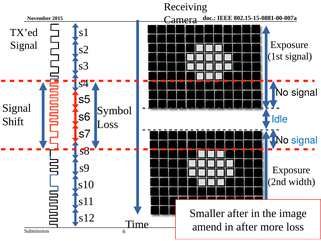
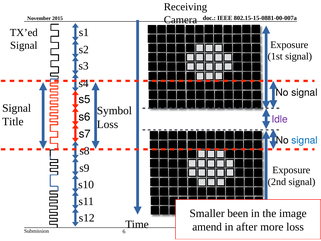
Idle colour: blue -> purple
Shift: Shift -> Title
2nd width: width -> signal
Smaller after: after -> been
